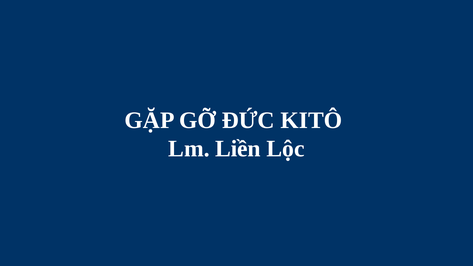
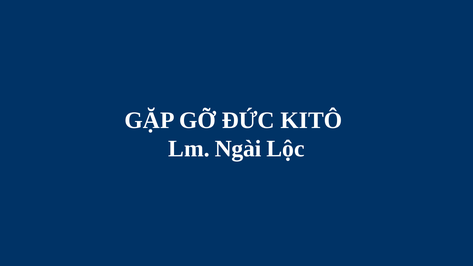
Liền: Liền -> Ngài
